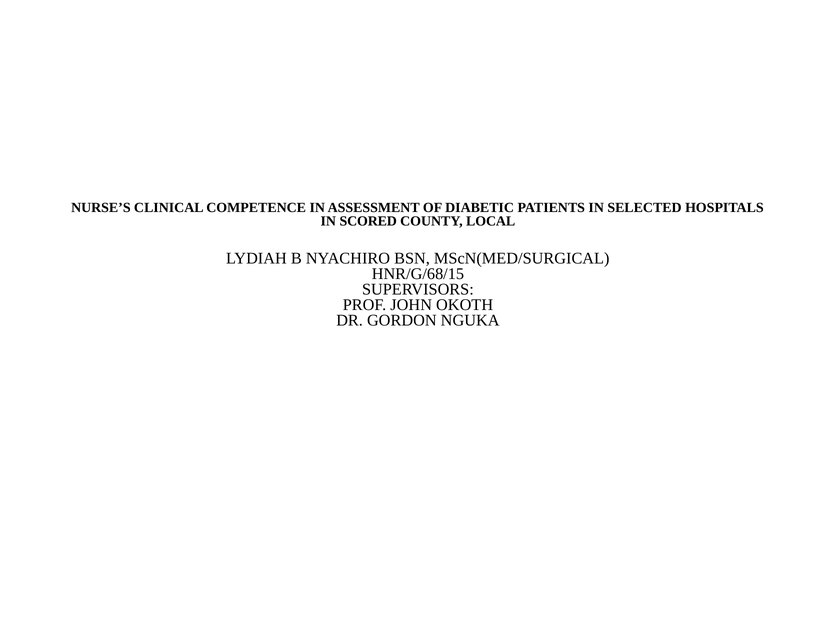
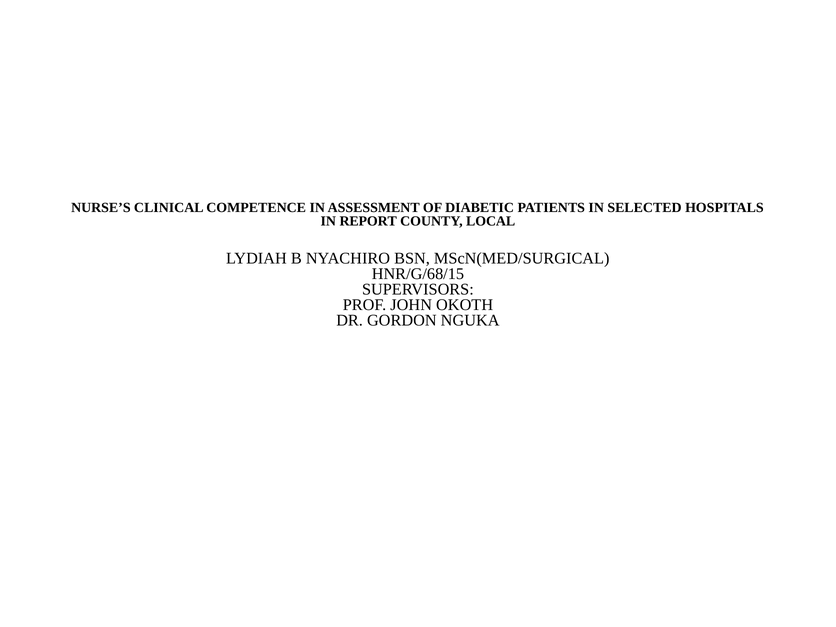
SCORED: SCORED -> REPORT
